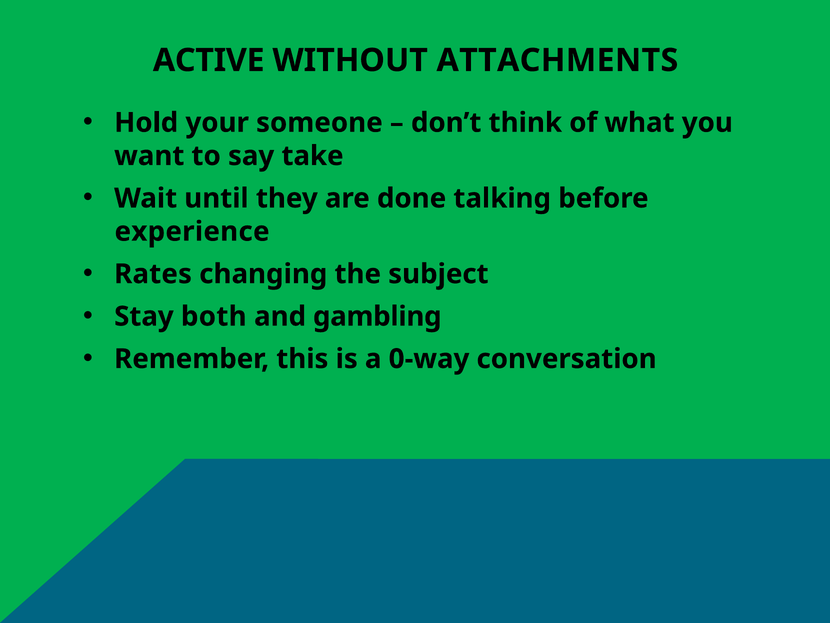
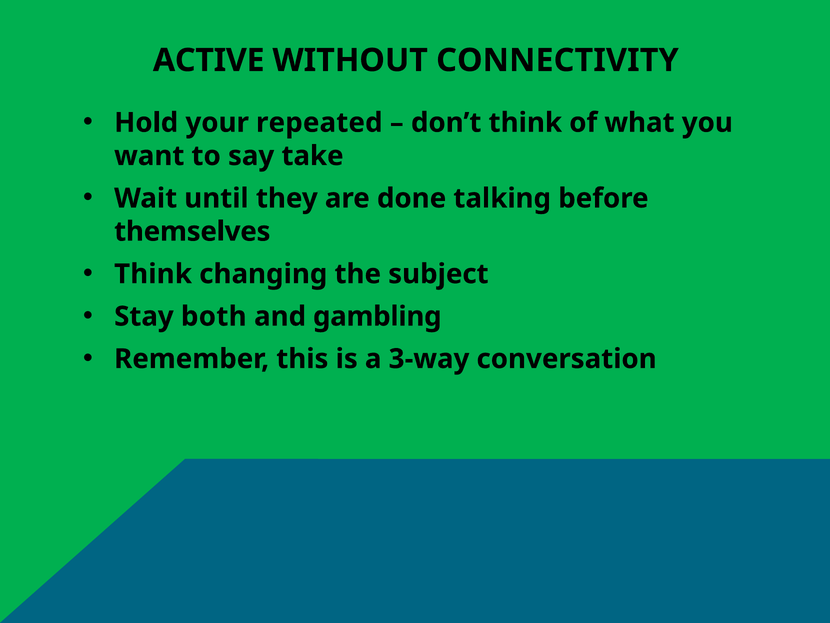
ATTACHMENTS: ATTACHMENTS -> CONNECTIVITY
someone: someone -> repeated
experience: experience -> themselves
Rates at (153, 274): Rates -> Think
0-way: 0-way -> 3-way
